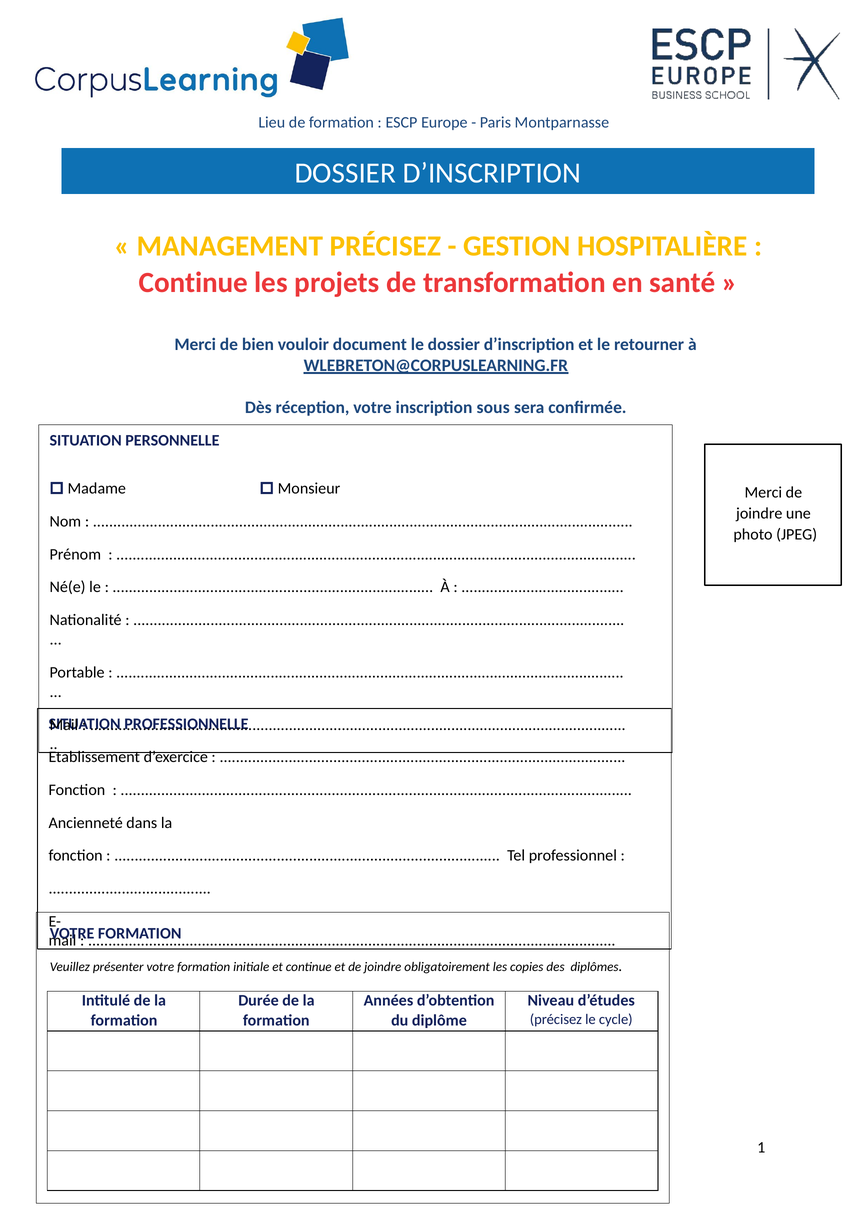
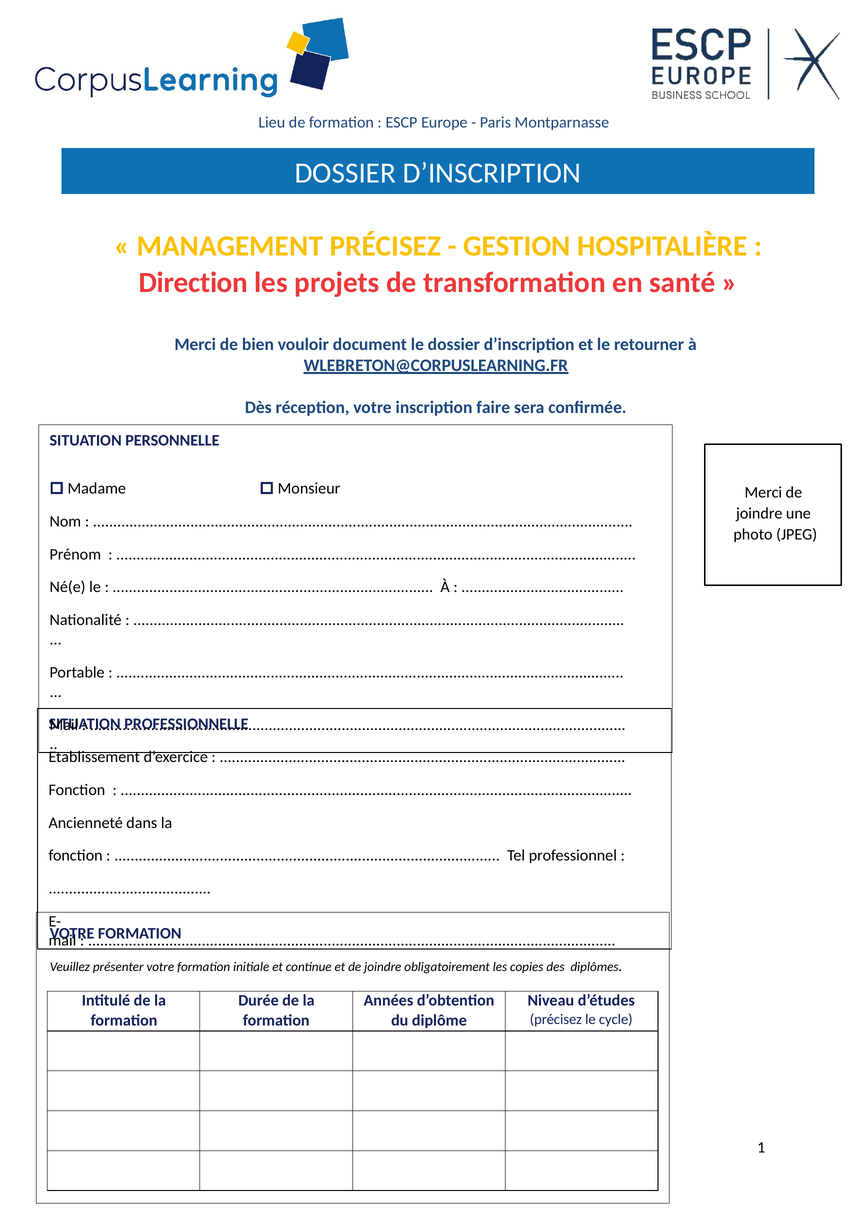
Continue at (193, 282): Continue -> Direction
sous: sous -> faire
